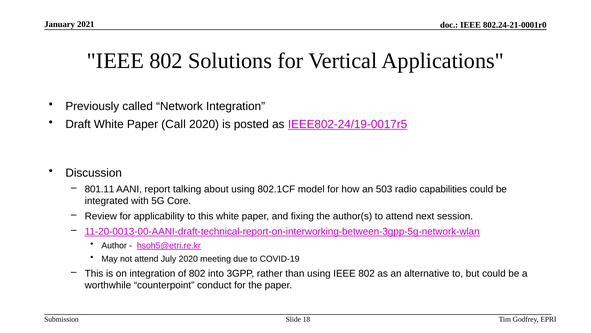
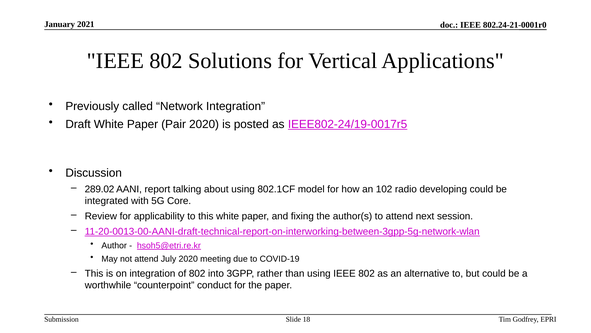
Call: Call -> Pair
801.11: 801.11 -> 289.02
503: 503 -> 102
capabilities: capabilities -> developing
